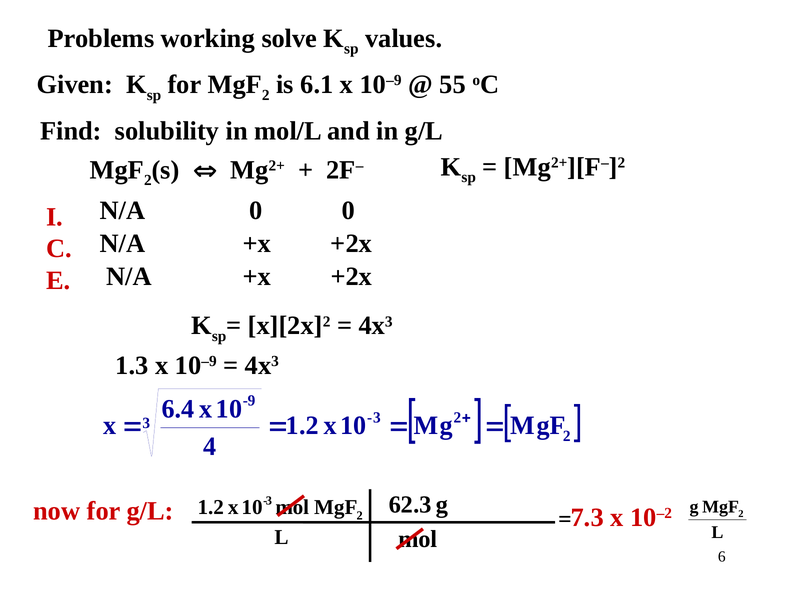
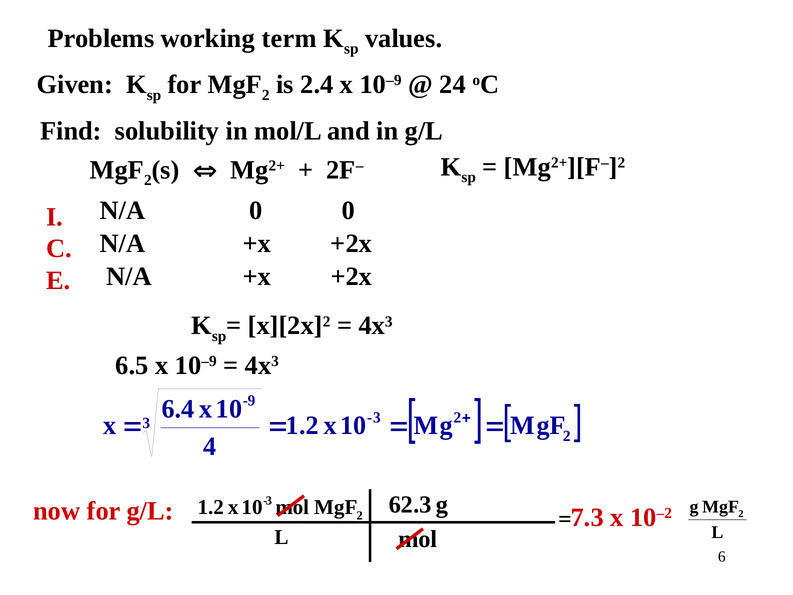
solve: solve -> term
6.1: 6.1 -> 2.4
55: 55 -> 24
1.3: 1.3 -> 6.5
